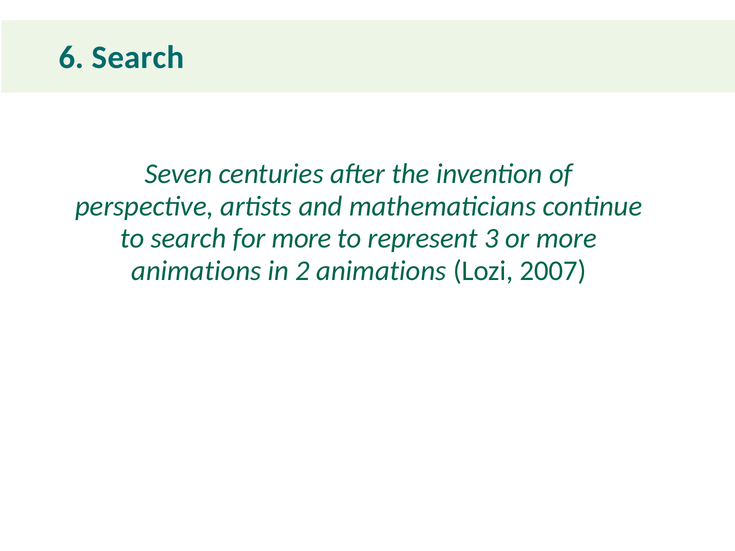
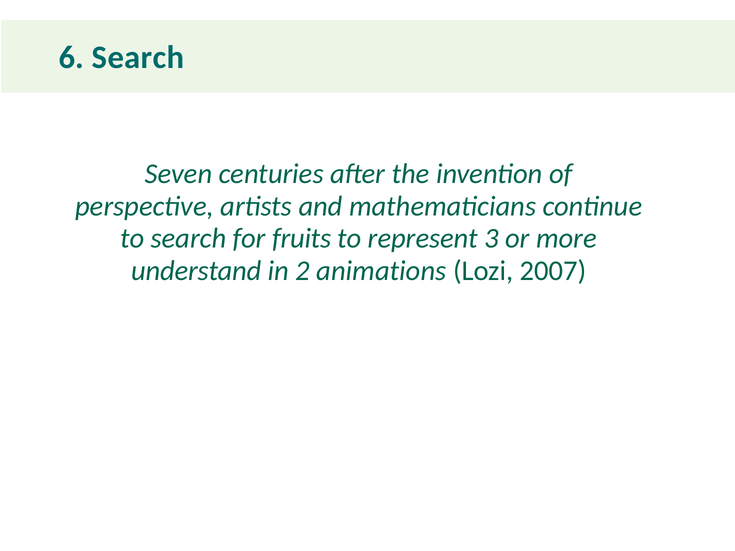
for more: more -> fruits
animations at (196, 271): animations -> understand
